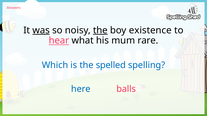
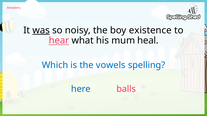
the at (100, 30) underline: present -> none
rare: rare -> heal
spelled: spelled -> vowels
